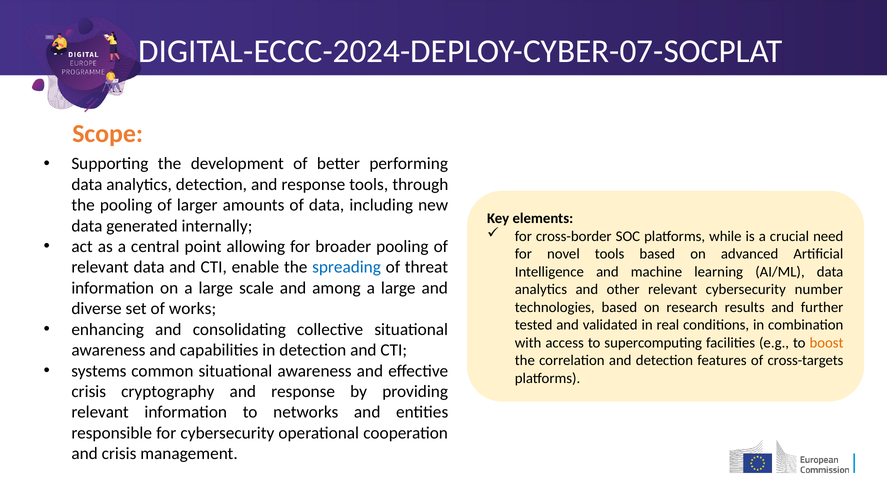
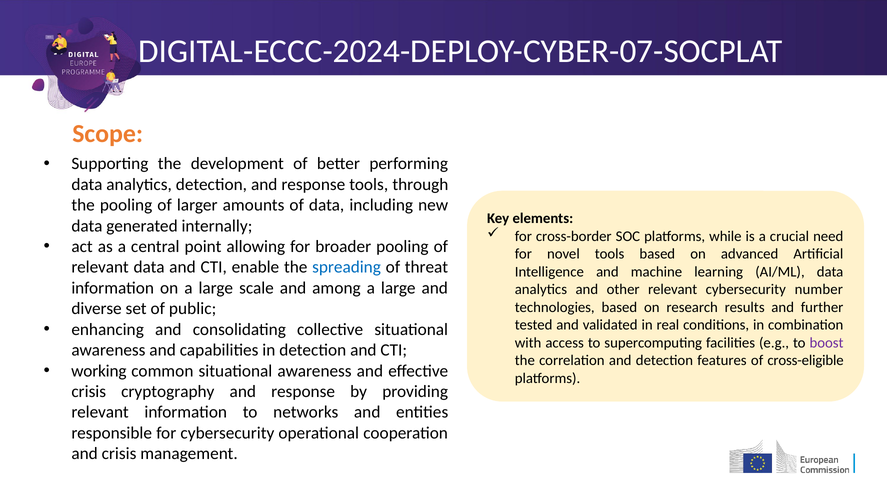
works: works -> public
boost colour: orange -> purple
cross-targets: cross-targets -> cross-eligible
systems: systems -> working
